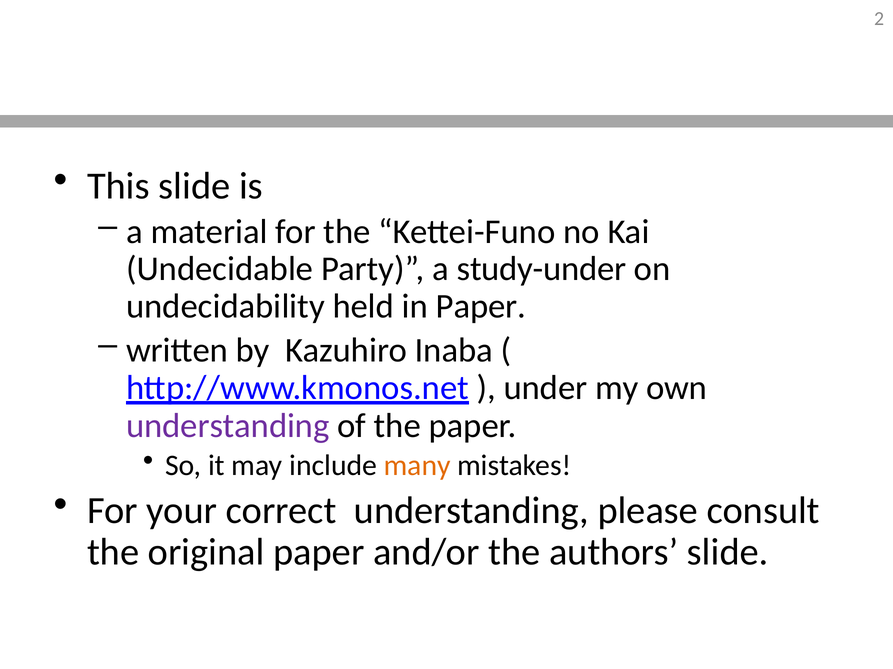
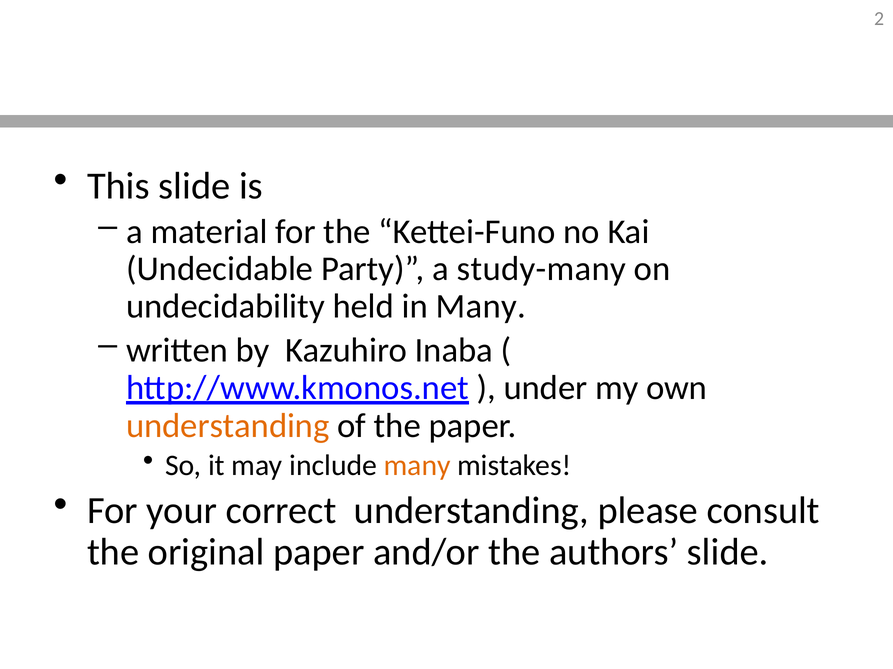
study-under: study-under -> study-many
in Paper: Paper -> Many
understanding at (228, 426) colour: purple -> orange
